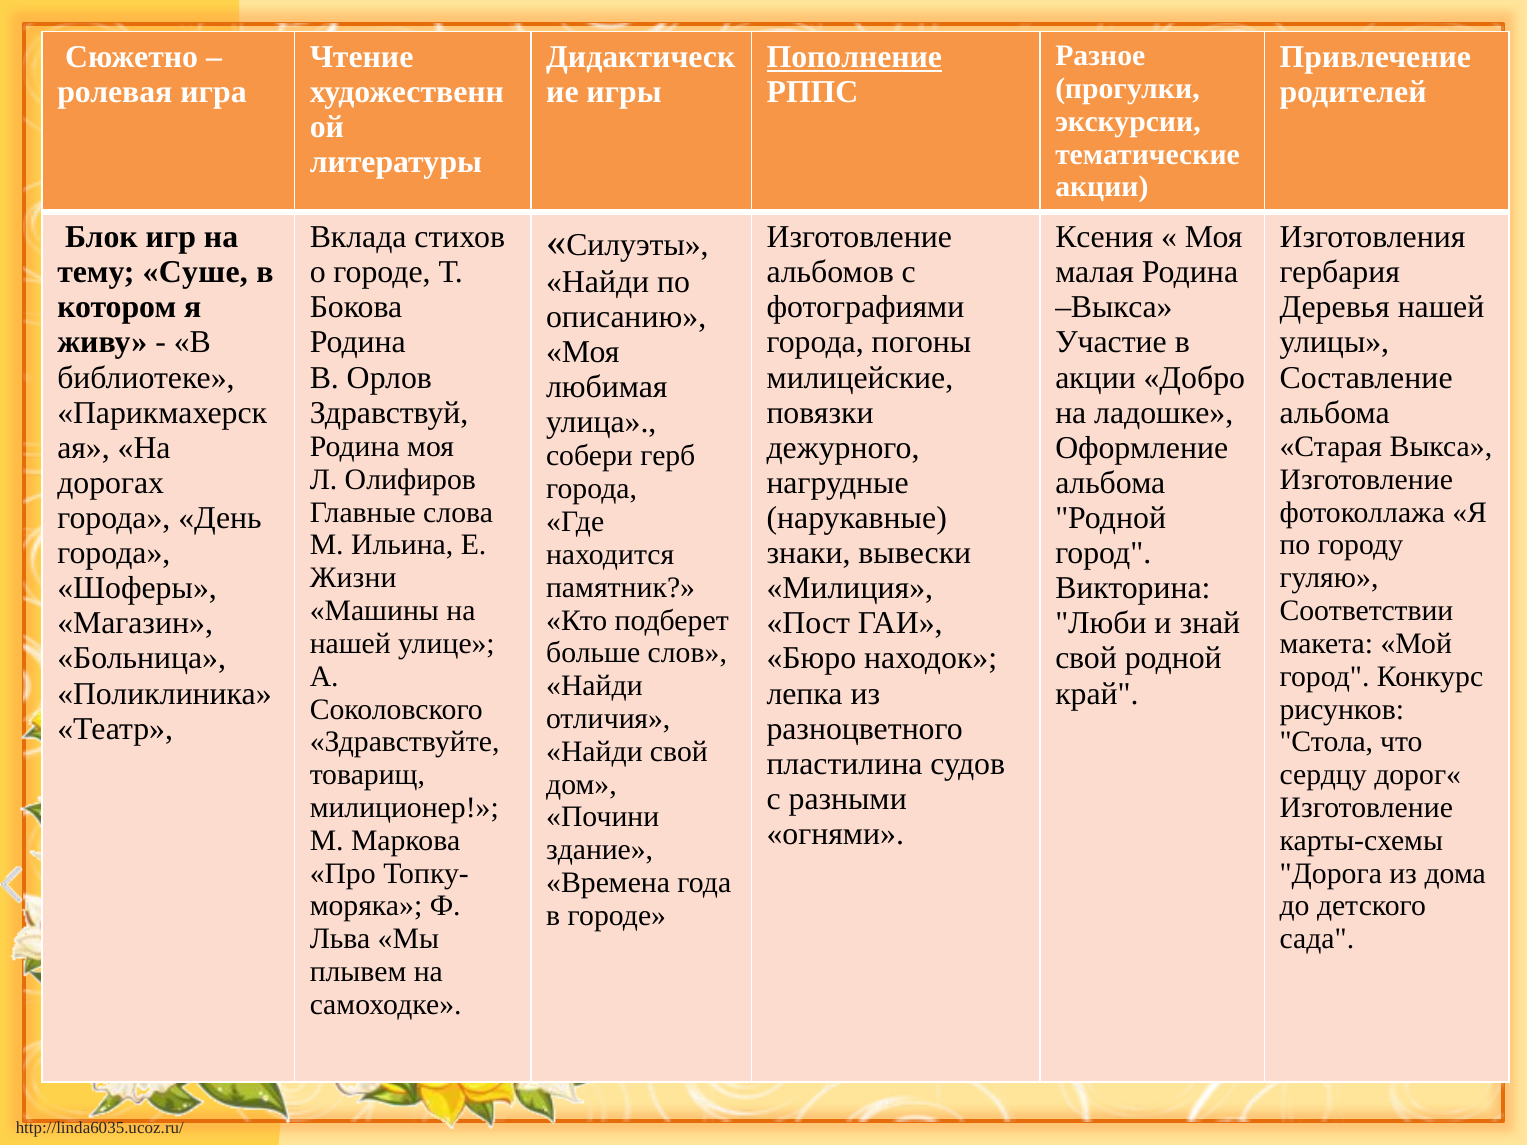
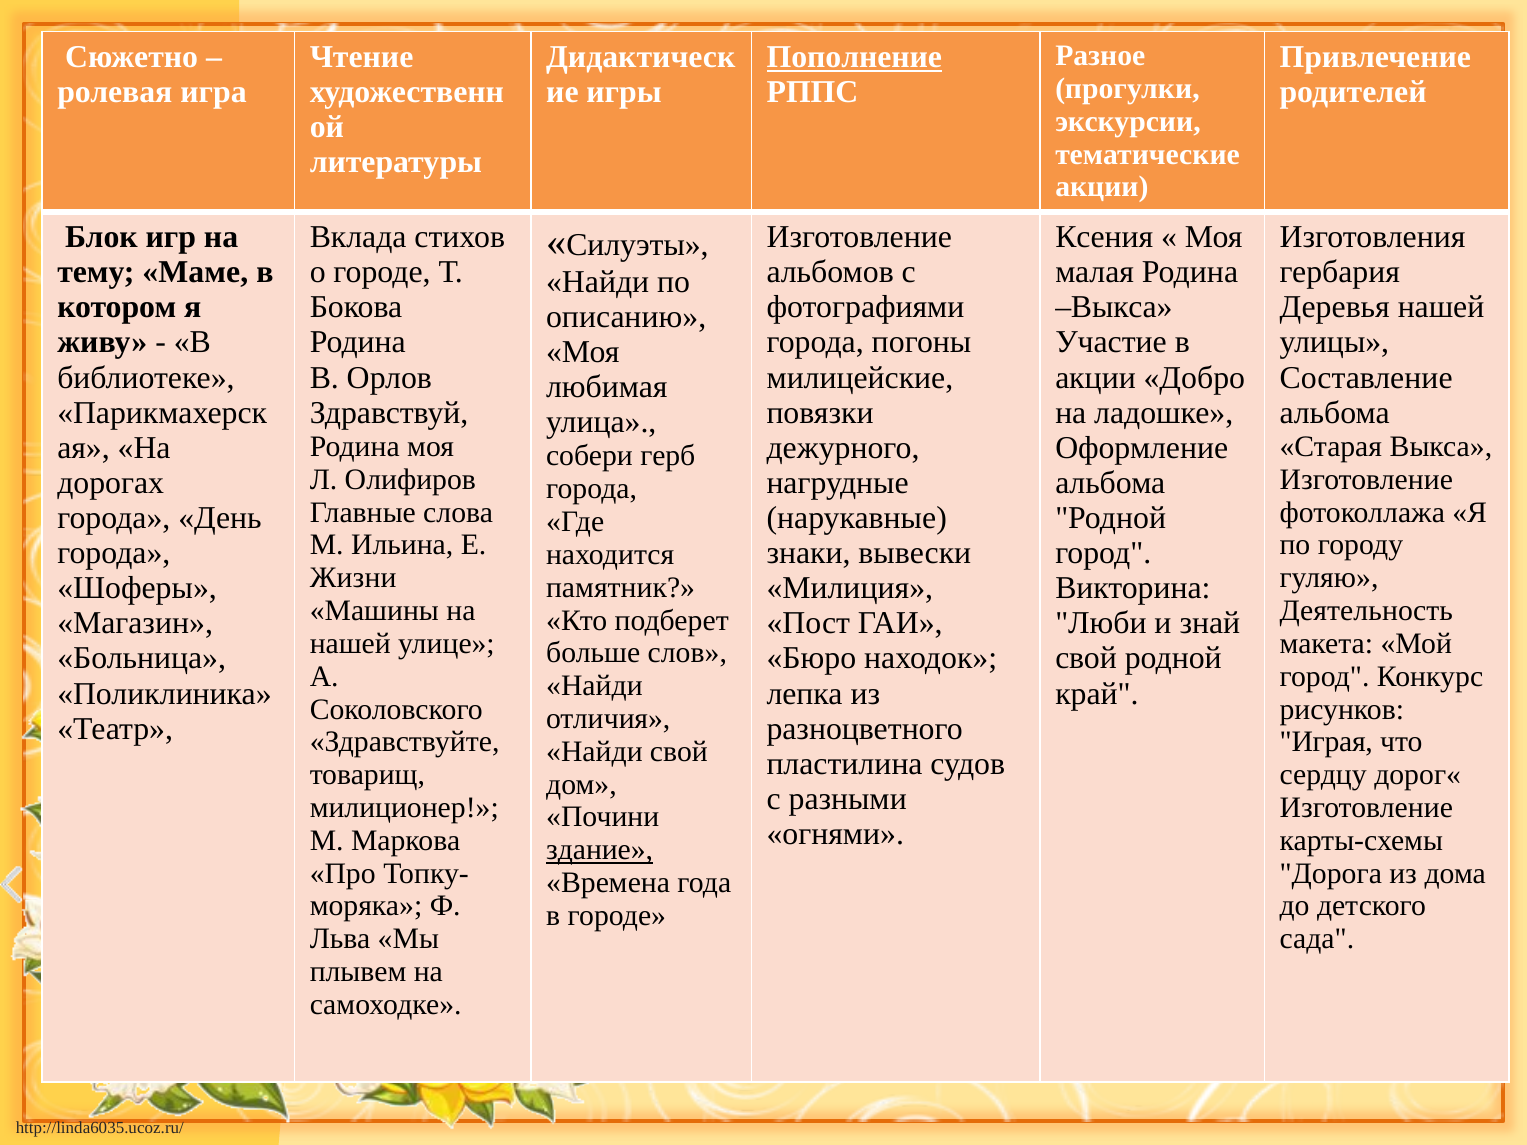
Суше: Суше -> Маме
Соответствии: Соответствии -> Деятельность
Стола: Стола -> Играя
здание underline: none -> present
